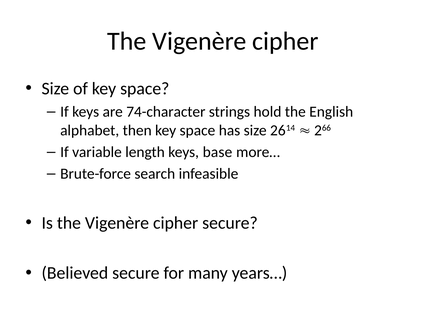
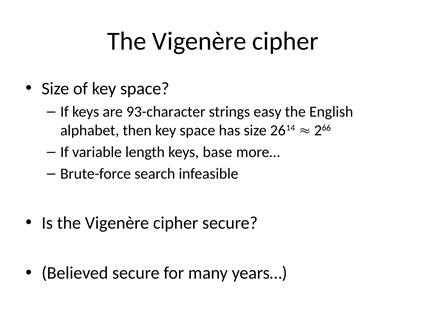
74-character: 74-character -> 93-character
hold: hold -> easy
